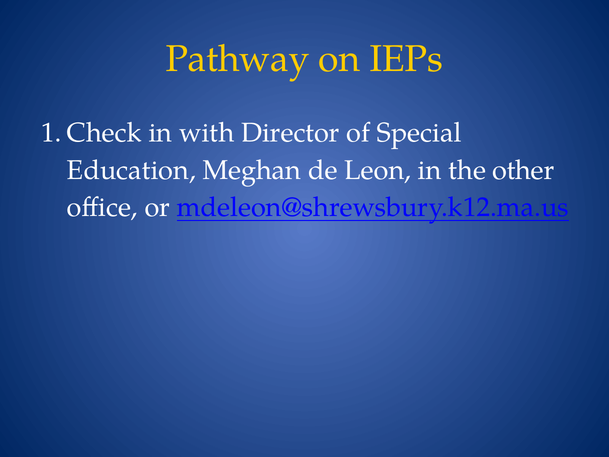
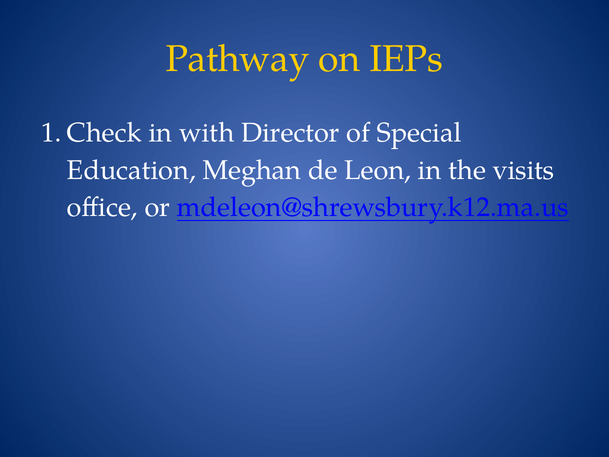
other: other -> visits
